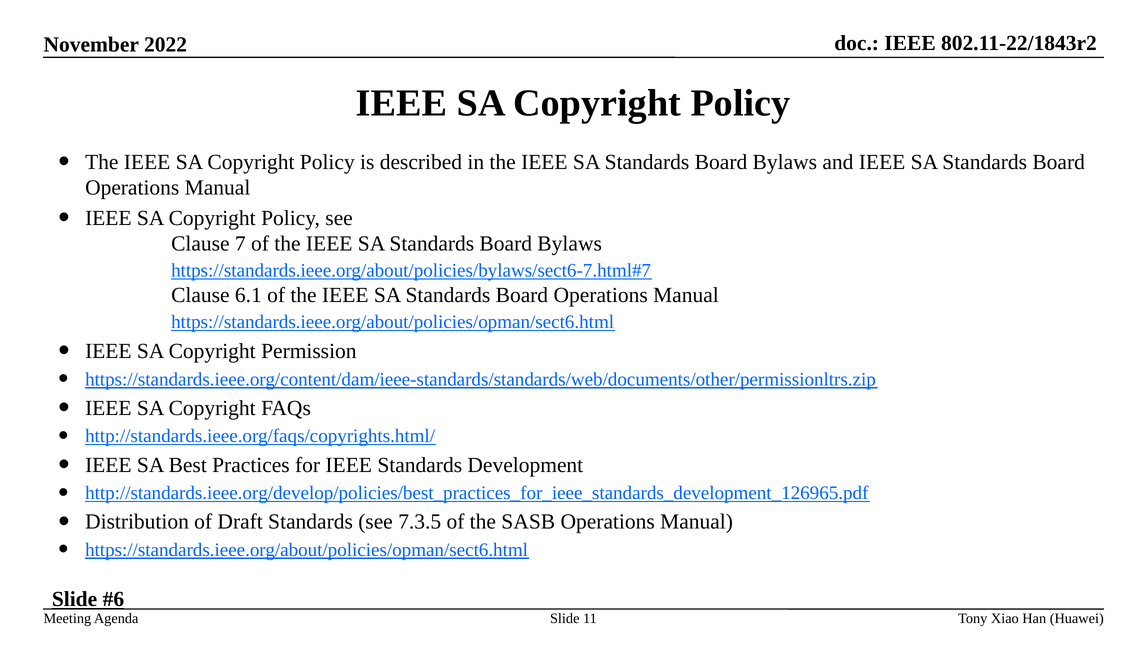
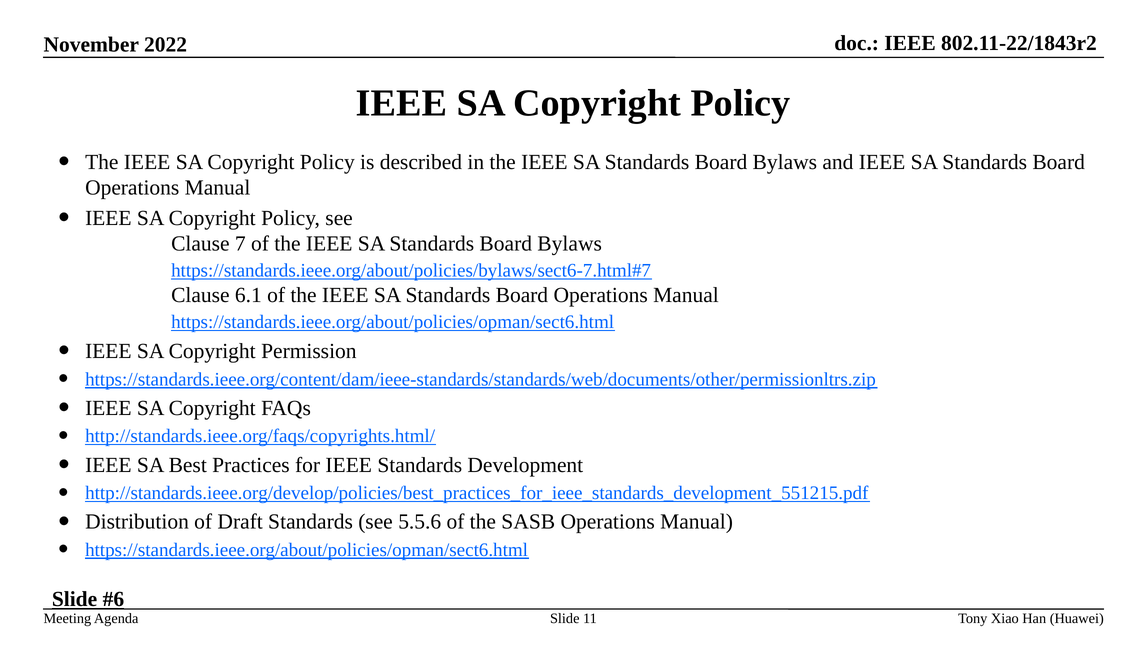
http://standards.ieee.org/develop/policies/best_practices_for_ieee_standards_development_126965.pdf: http://standards.ieee.org/develop/policies/best_practices_for_ieee_standards_development_126965.pdf -> http://standards.ieee.org/develop/policies/best_practices_for_ieee_standards_development_551215.pdf
7.3.5: 7.3.5 -> 5.5.6
